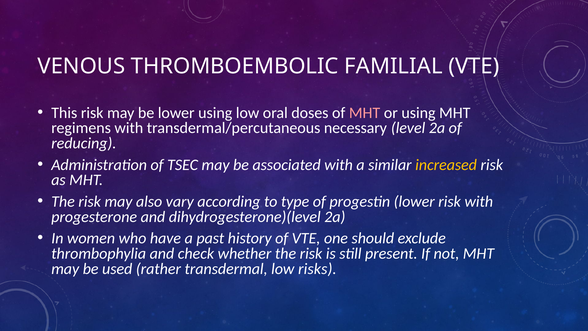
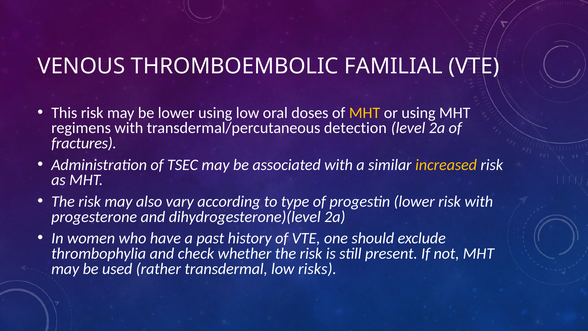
MHT at (365, 113) colour: pink -> yellow
necessary: necessary -> detection
reducing: reducing -> fractures
